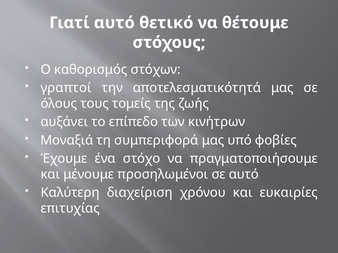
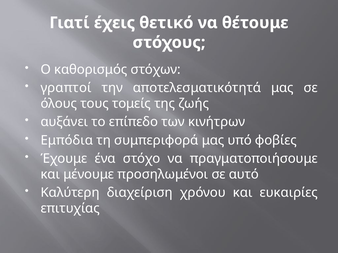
Γιατί αυτό: αυτό -> έχεις
Μοναξιά: Μοναξιά -> Εμπόδια
